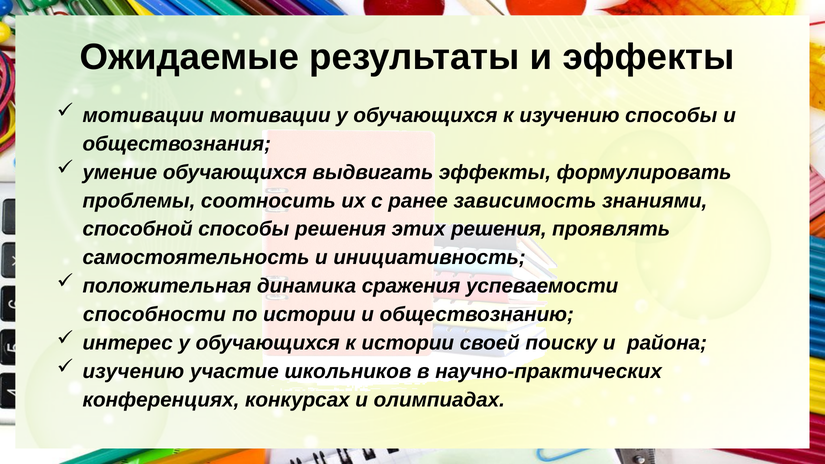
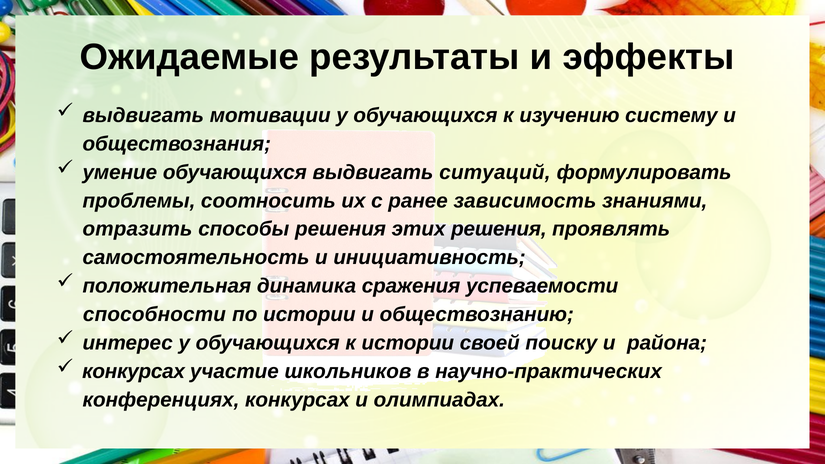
мотивации at (143, 115): мотивации -> выдвигать
изучению способы: способы -> систему
выдвигать эффекты: эффекты -> ситуаций
способной: способной -> отразить
изучению at (133, 371): изучению -> конкурсах
